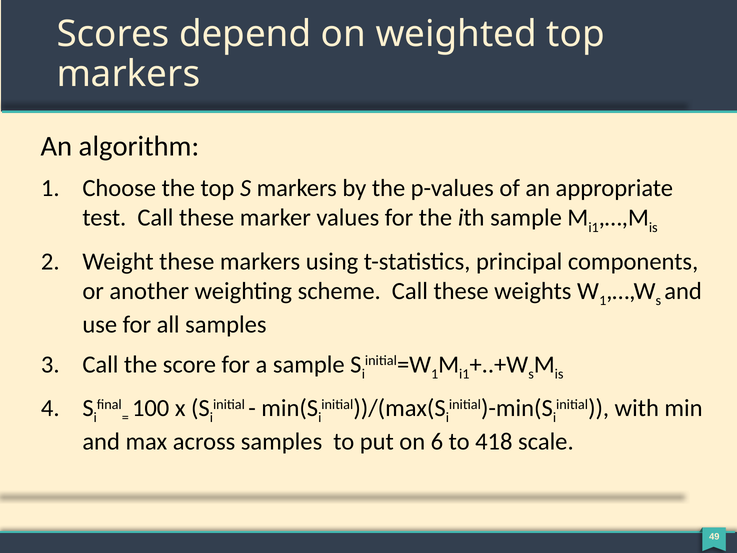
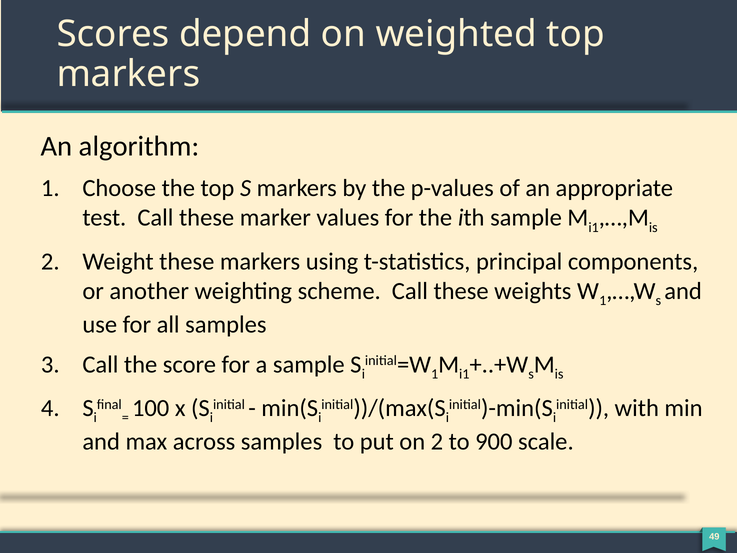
on 6: 6 -> 2
418: 418 -> 900
